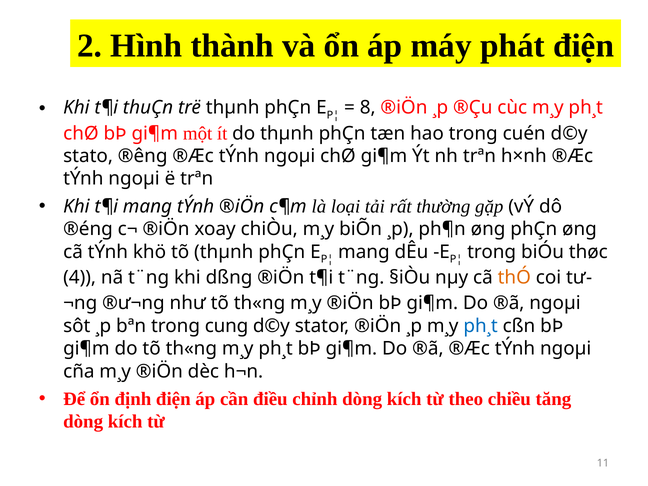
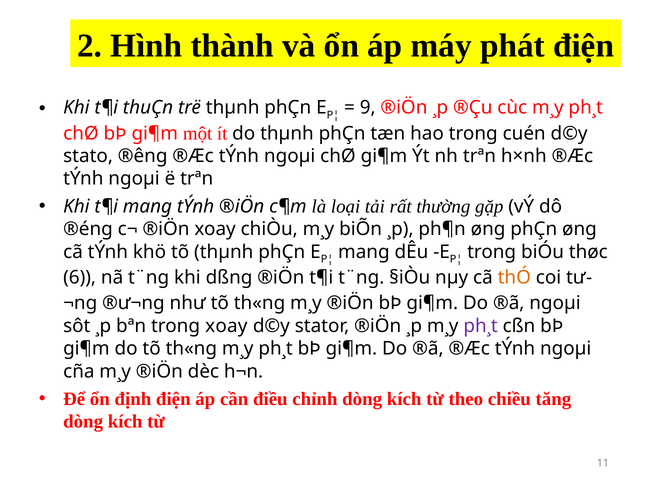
8: 8 -> 9
4: 4 -> 6
trong cung: cung -> xoay
ph¸t at (481, 326) colour: blue -> purple
